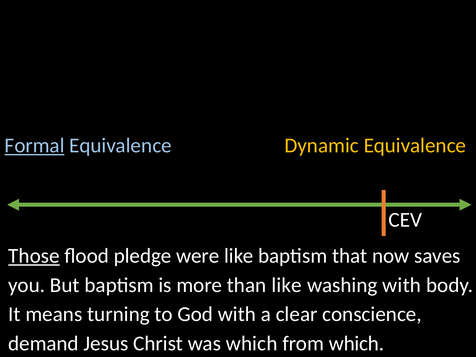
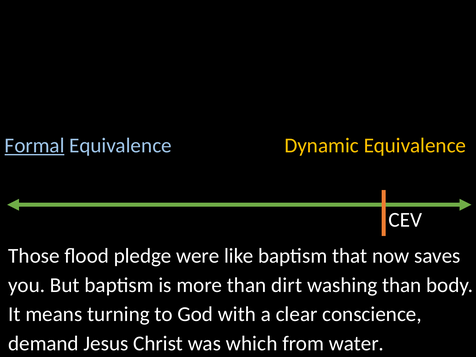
Those underline: present -> none
than like: like -> dirt
washing with: with -> than
from which: which -> water
